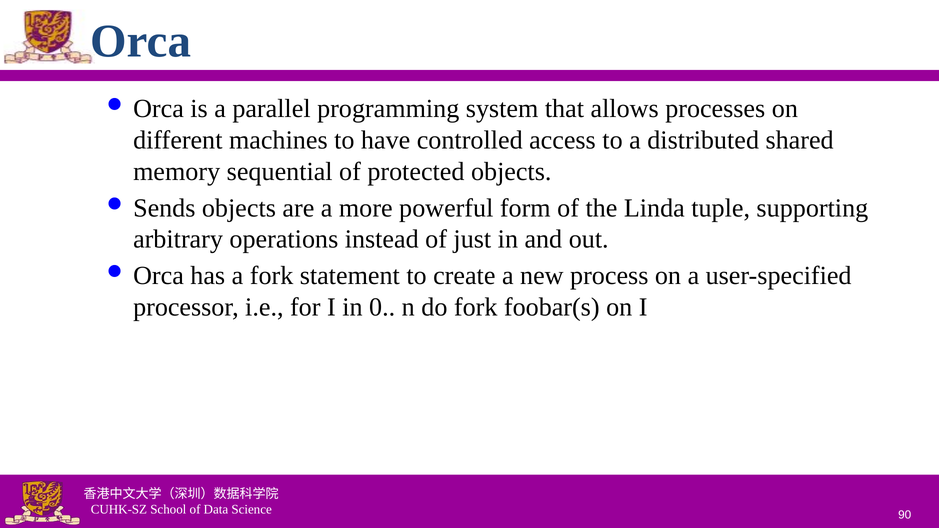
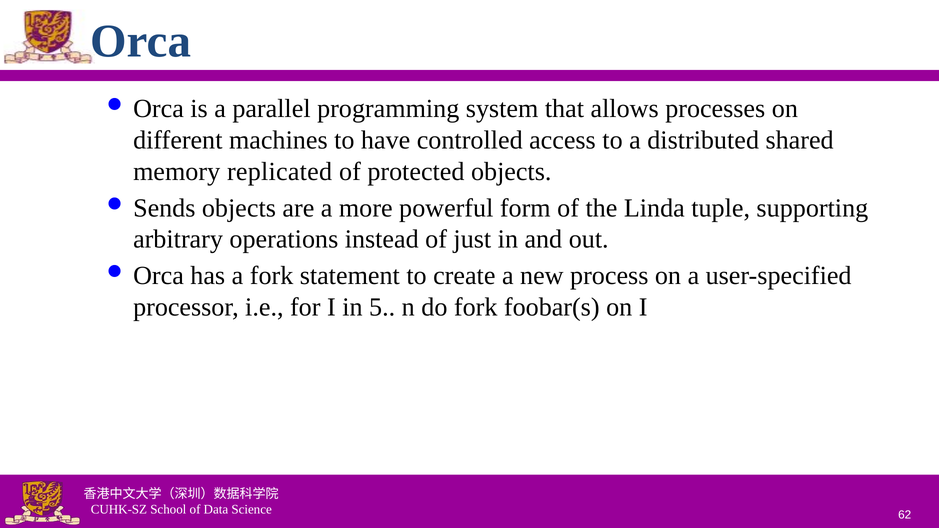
sequential: sequential -> replicated
0: 0 -> 5
90: 90 -> 62
